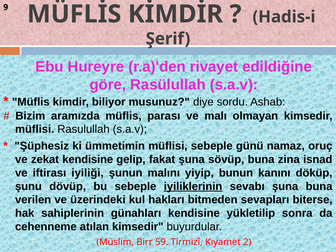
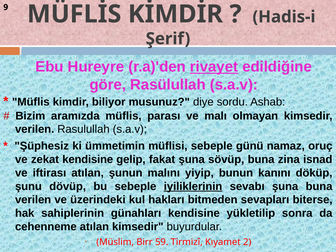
rivayet underline: none -> present
müflisi at (35, 129): müflisi -> verilen
iftirası iyiliği: iyiliği -> atılan
